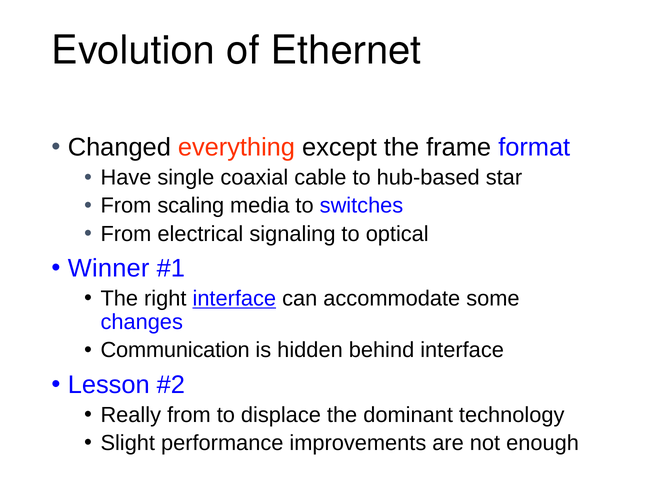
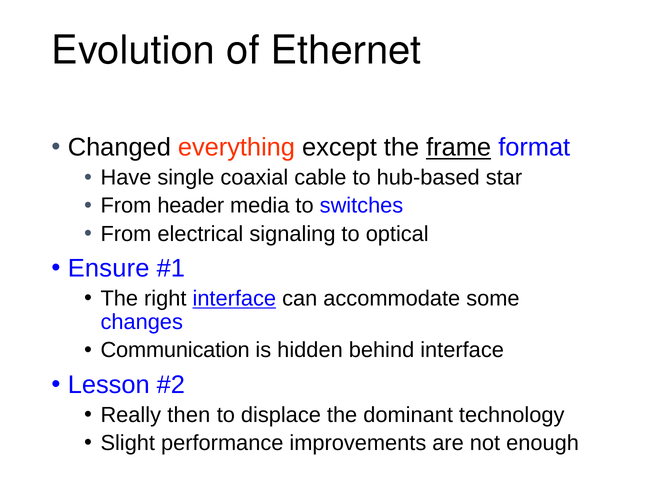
frame underline: none -> present
scaling: scaling -> header
Winner: Winner -> Ensure
Really from: from -> then
